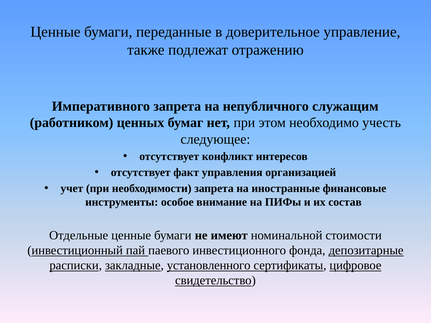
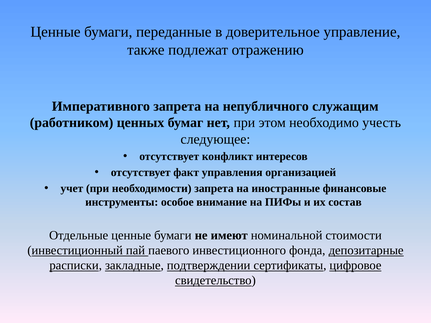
установленного: установленного -> подтверждении
